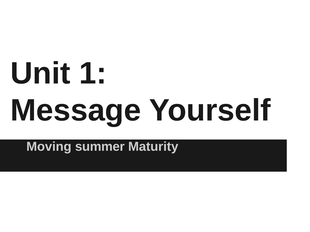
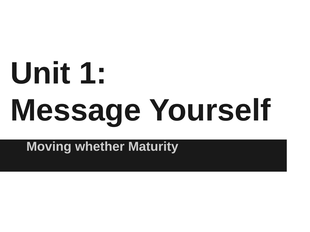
summer: summer -> whether
